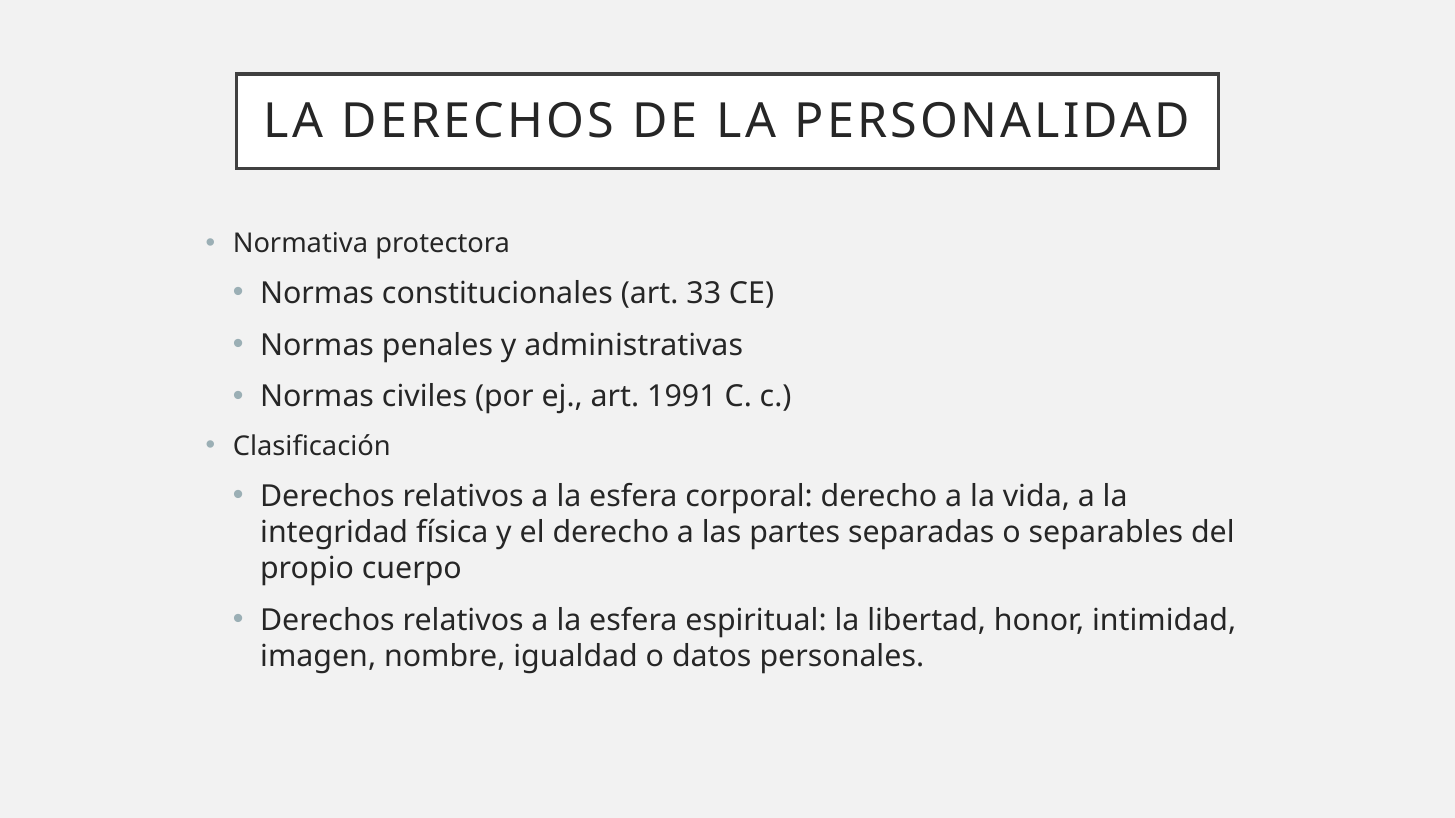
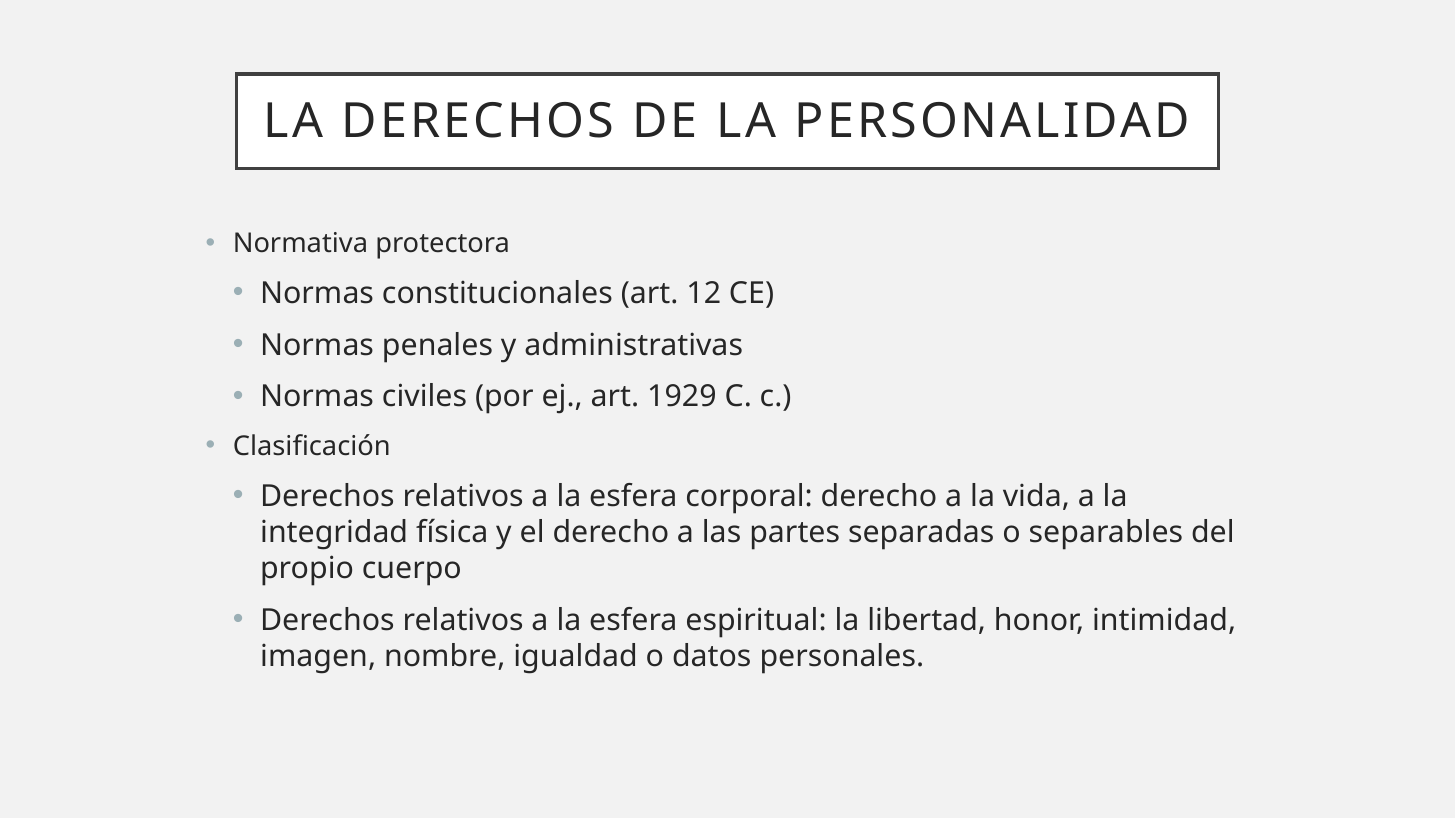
33: 33 -> 12
1991: 1991 -> 1929
